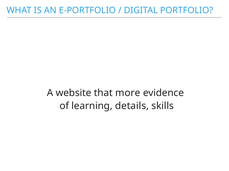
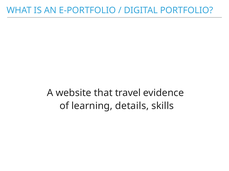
more: more -> travel
